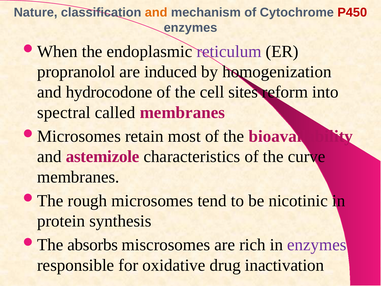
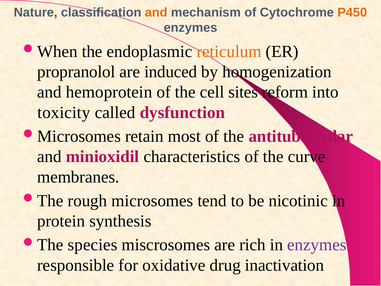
P450 colour: red -> orange
reticulum colour: purple -> orange
hydrocodone: hydrocodone -> hemoprotein
spectral: spectral -> toxicity
called membranes: membranes -> dysfunction
bioavailability: bioavailability -> antitubercular
astemizole: astemizole -> minioxidil
absorbs: absorbs -> species
